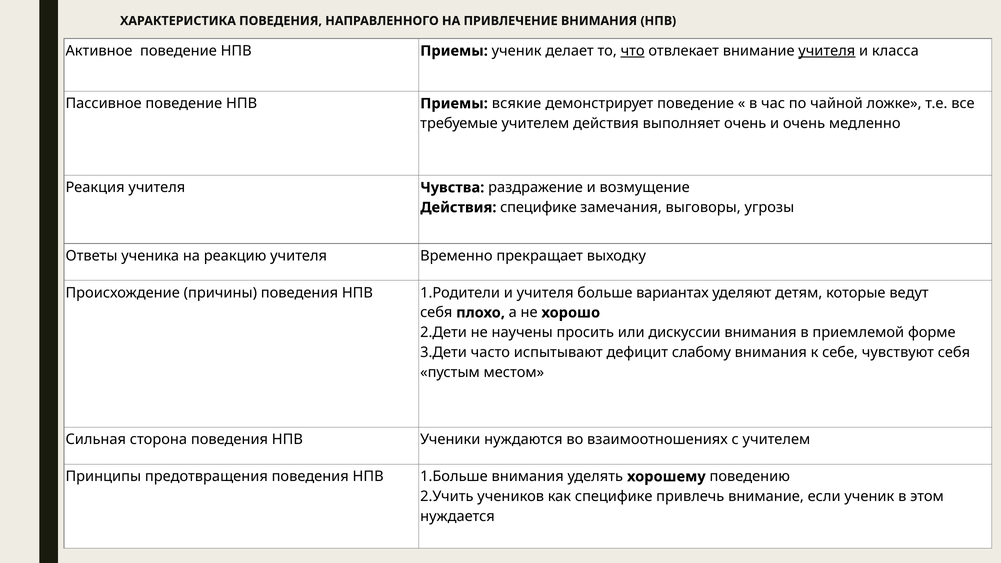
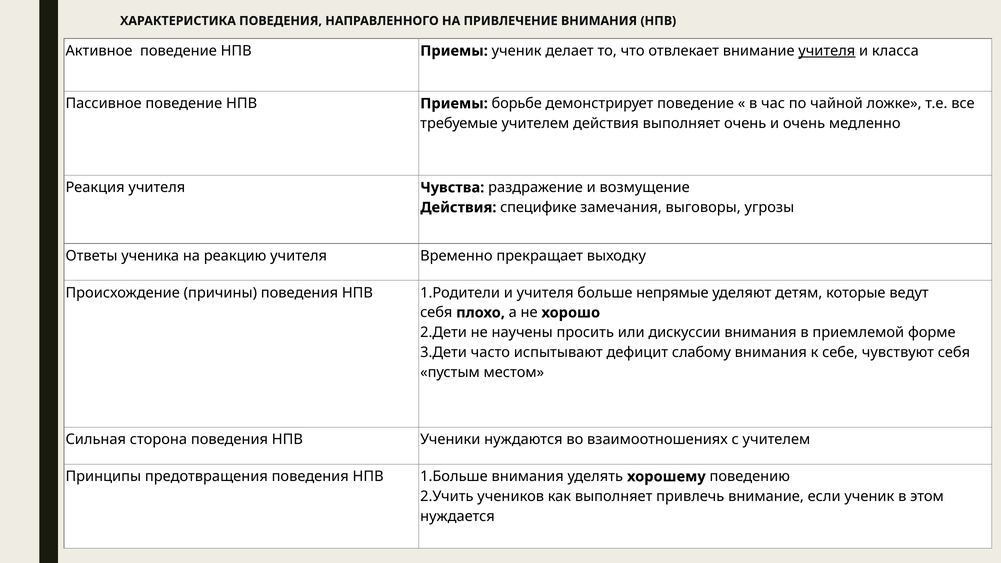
что underline: present -> none
всякие: всякие -> борьбе
вариантах: вариантах -> непрямые
как специфике: специфике -> выполняет
